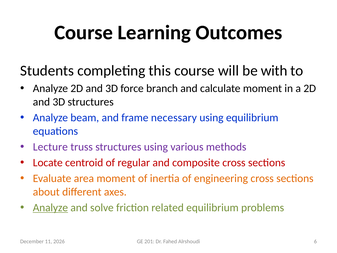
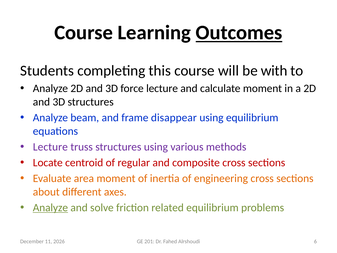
Outcomes underline: none -> present
force branch: branch -> lecture
necessary: necessary -> disappear
